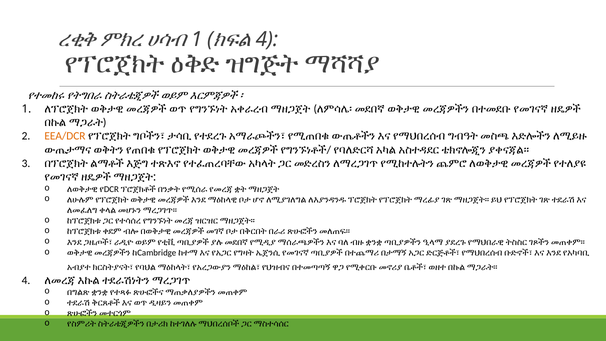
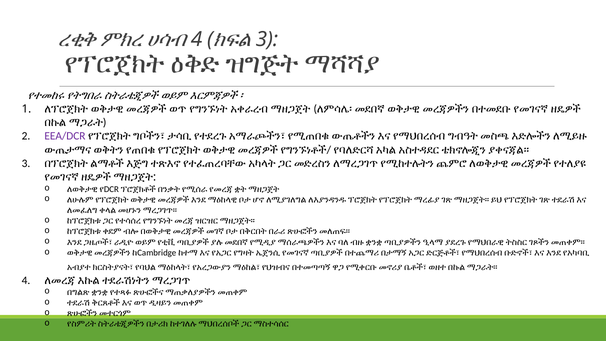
1 at (197, 40): 1 -> 4
ክፍል 4: 4 -> 3
EEA/DCR colour: orange -> purple
